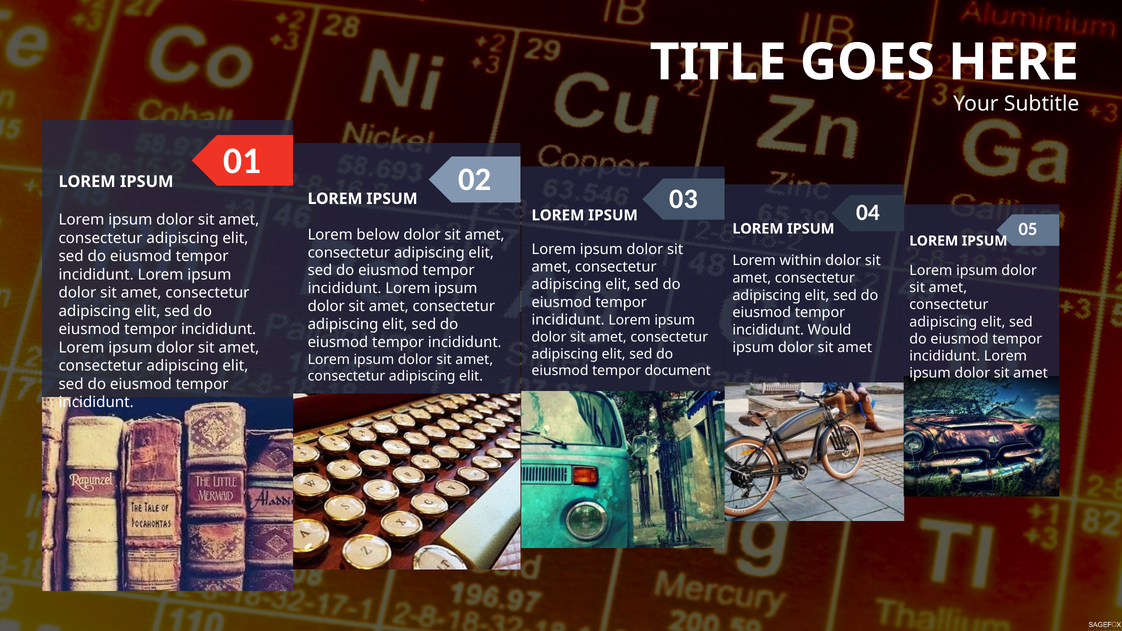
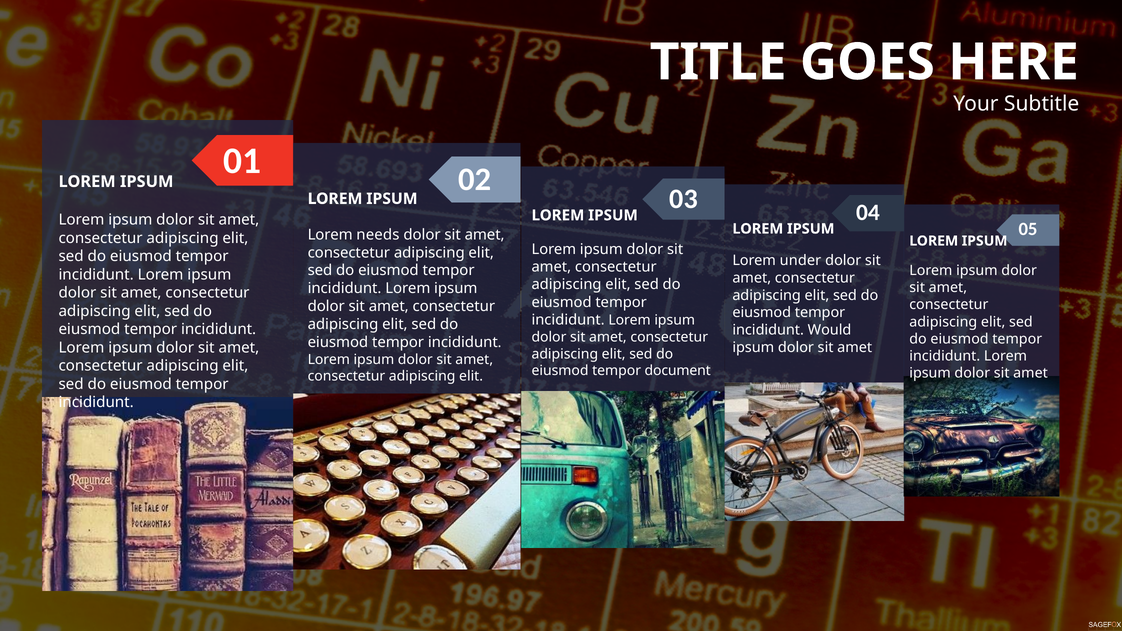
below: below -> needs
within: within -> under
